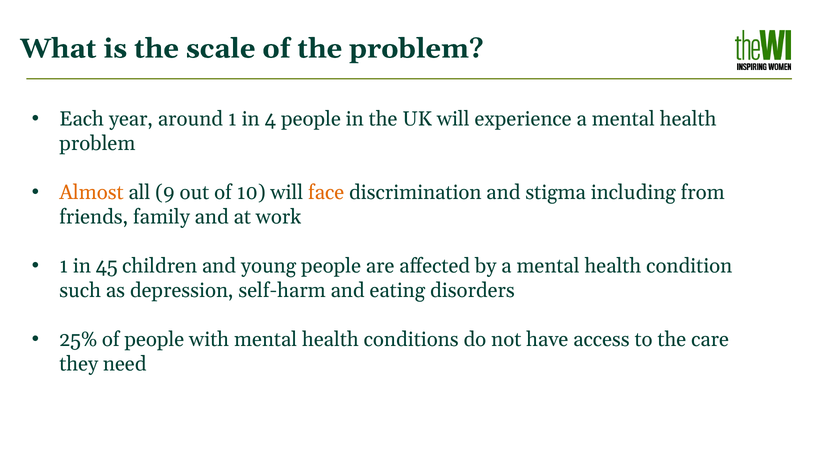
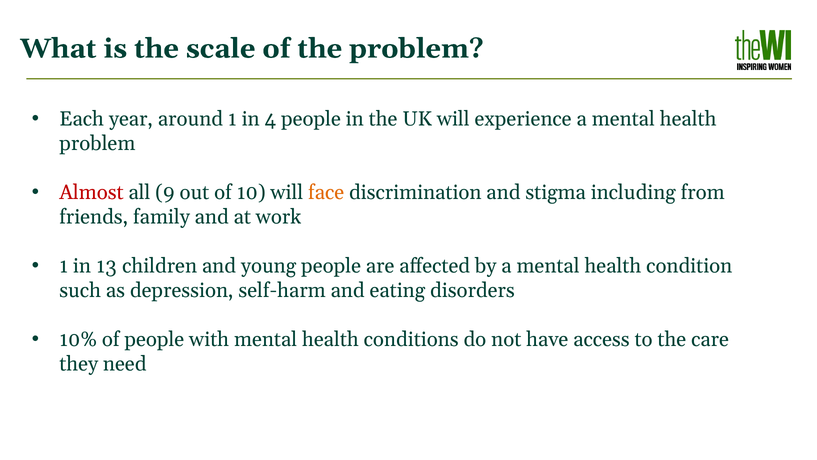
Almost colour: orange -> red
45: 45 -> 13
25%: 25% -> 10%
